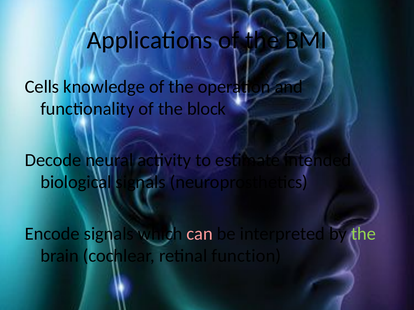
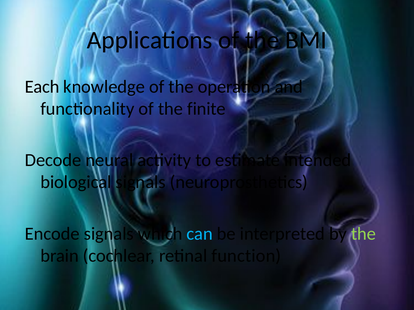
Cells: Cells -> Each
block: block -> finite
can colour: pink -> light blue
